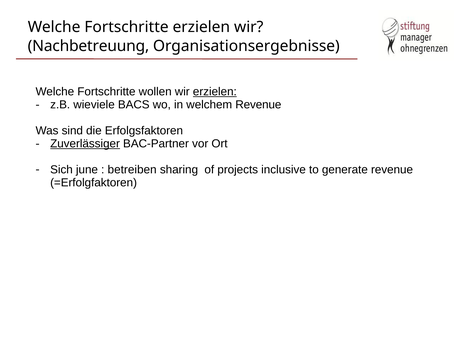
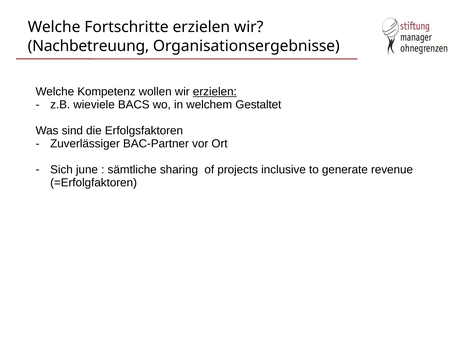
Fortschritte at (106, 92): Fortschritte -> Kompetenz
welchem Revenue: Revenue -> Gestaltet
Zuverlässiger underline: present -> none
betreiben: betreiben -> sämtliche
